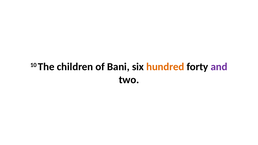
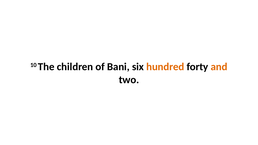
and colour: purple -> orange
